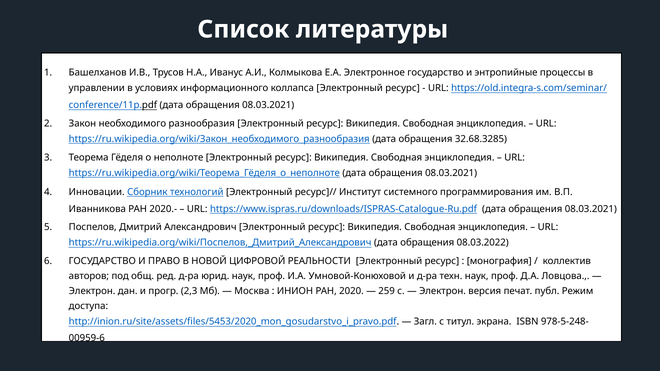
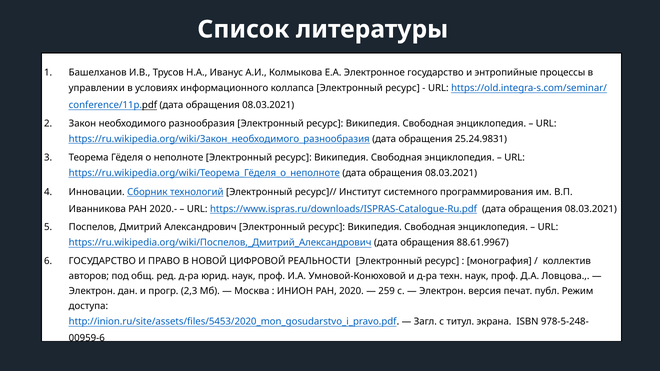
32.68.3285: 32.68.3285 -> 25.24.9831
08.03.2022: 08.03.2022 -> 88.61.9967
